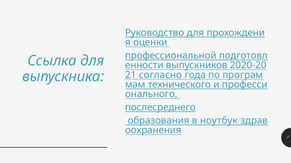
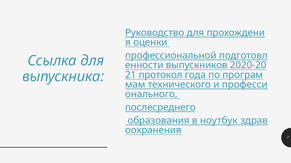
согласно: согласно -> протокол
